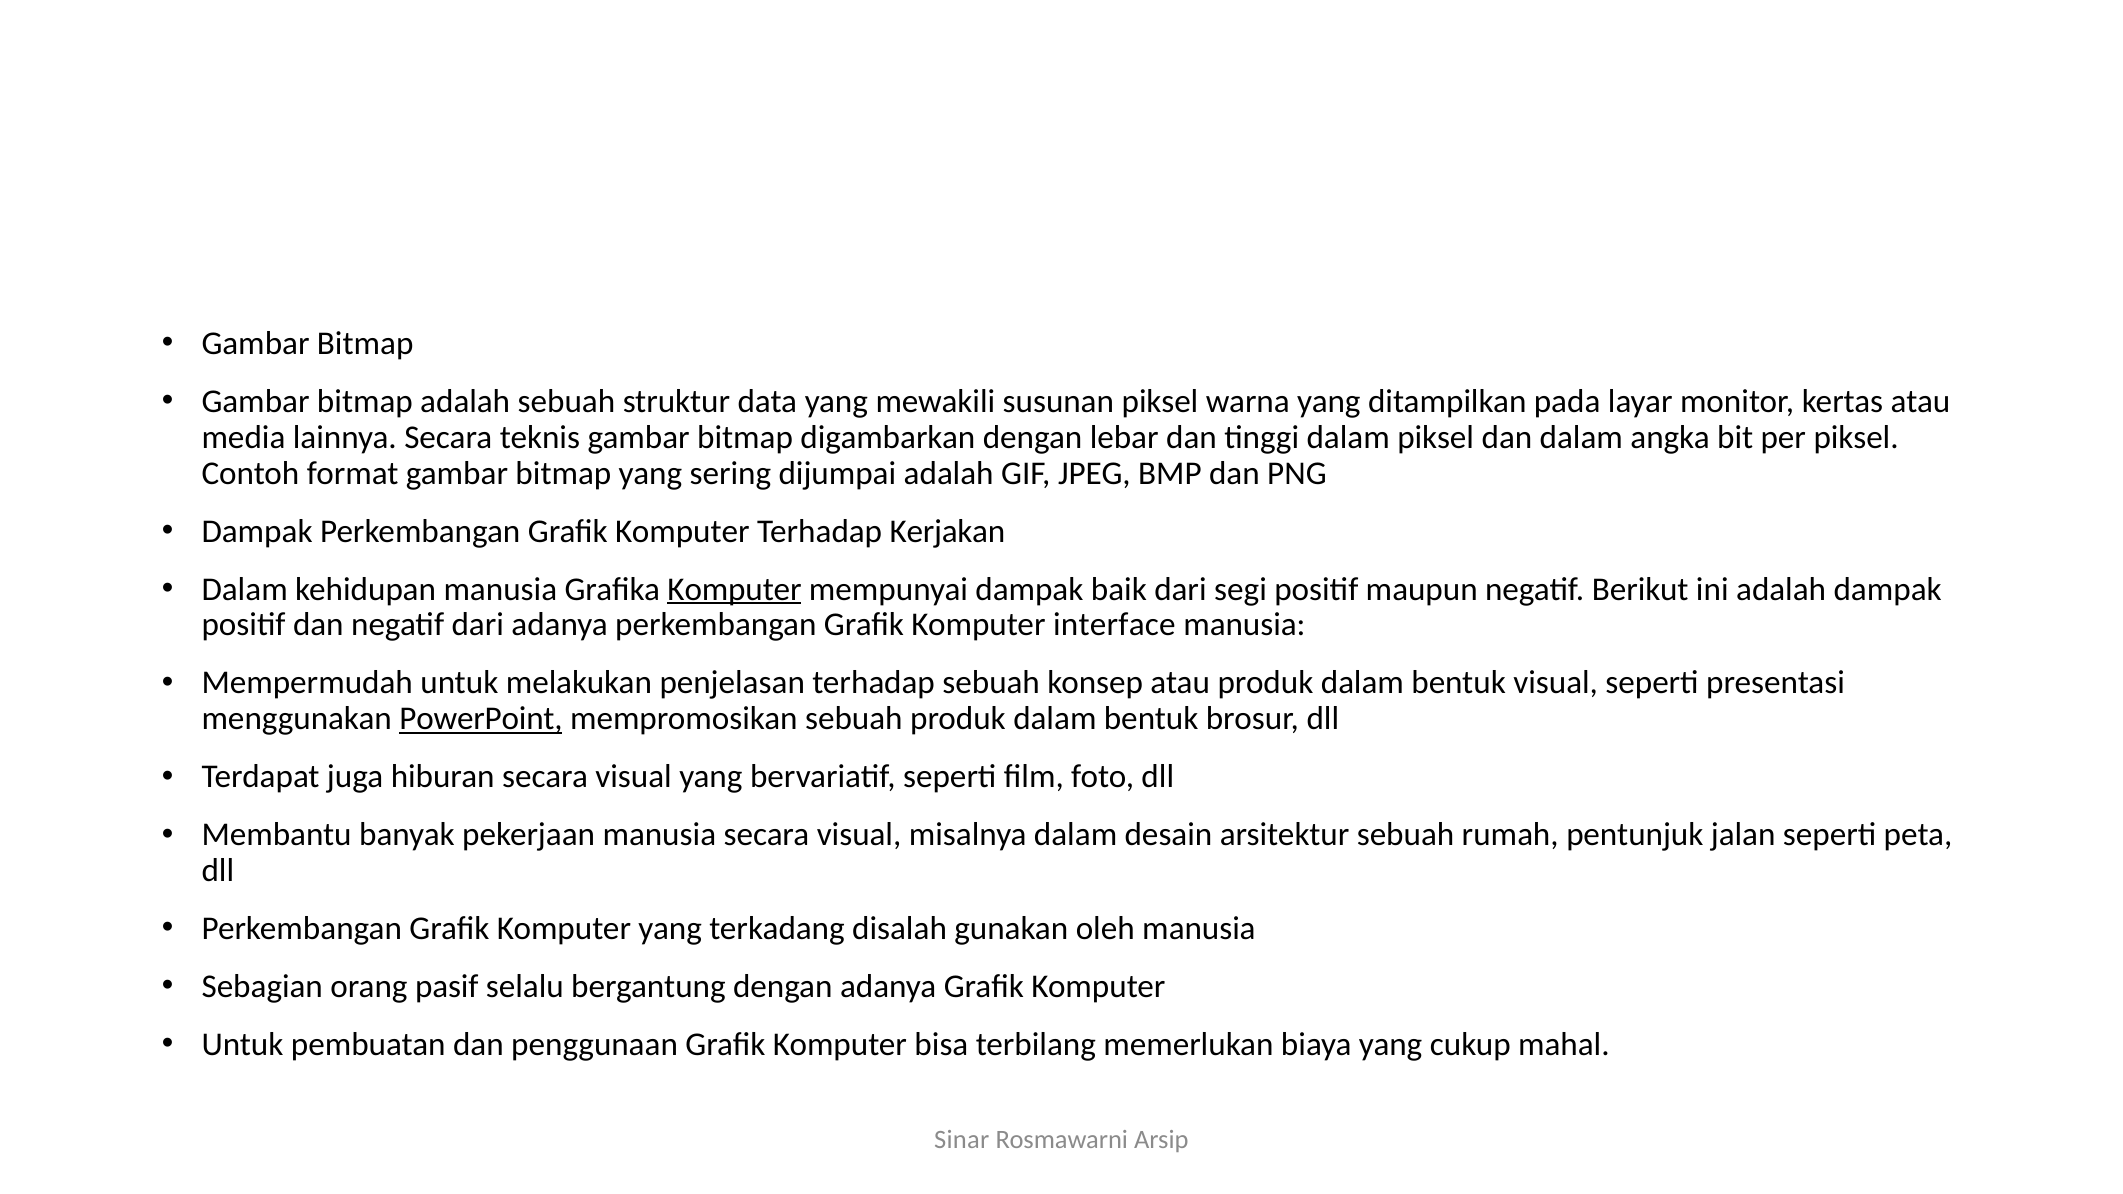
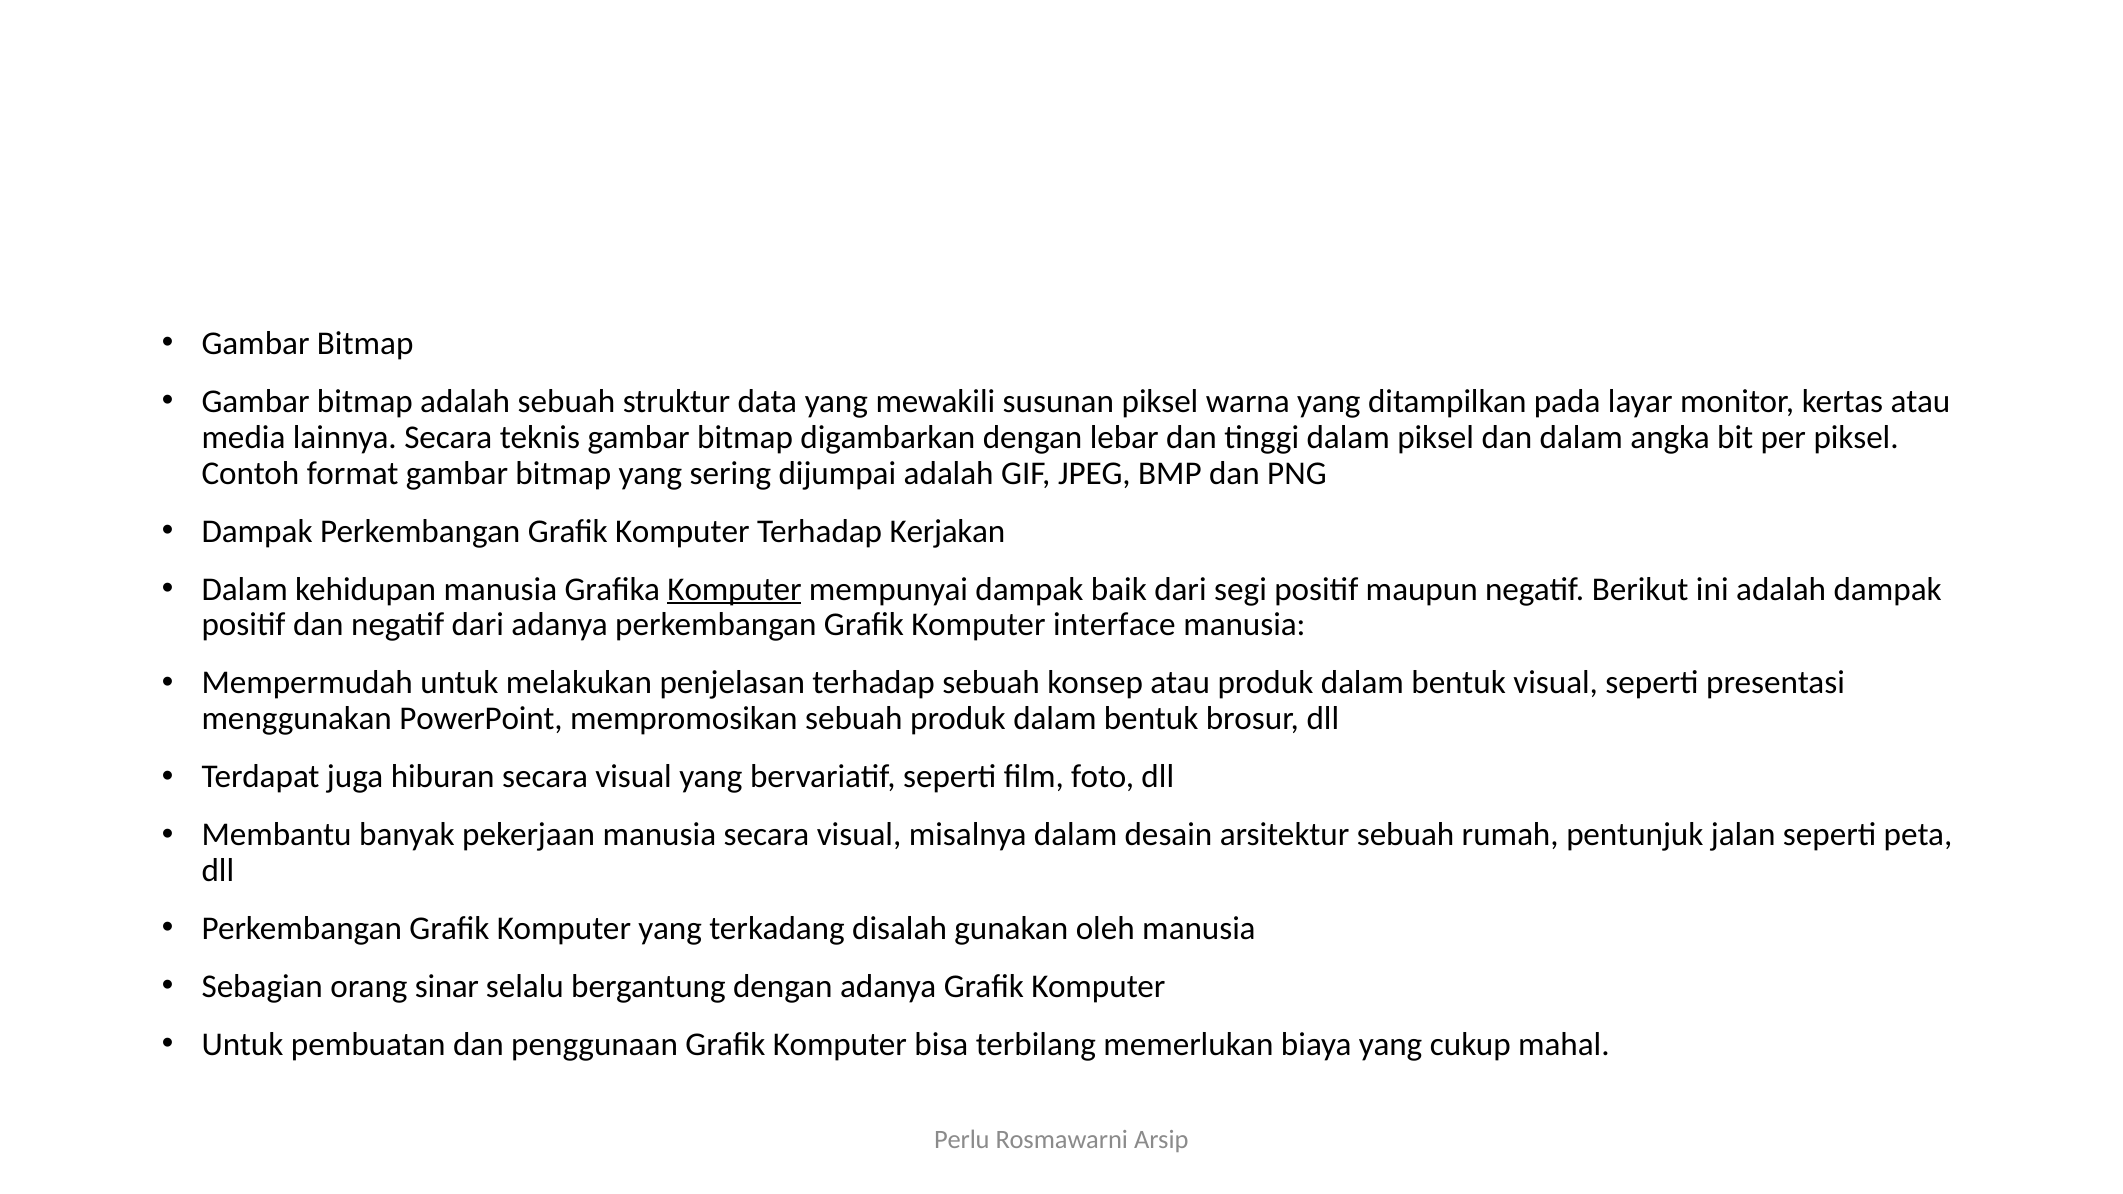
PowerPoint underline: present -> none
pasif: pasif -> sinar
Sinar: Sinar -> Perlu
